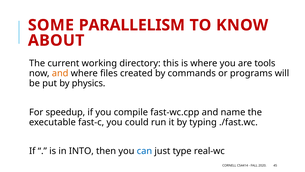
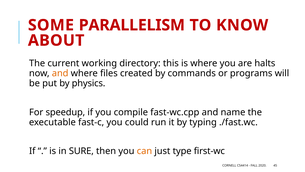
tools: tools -> halts
INTO: INTO -> SURE
can colour: blue -> orange
real-wc: real-wc -> first-wc
